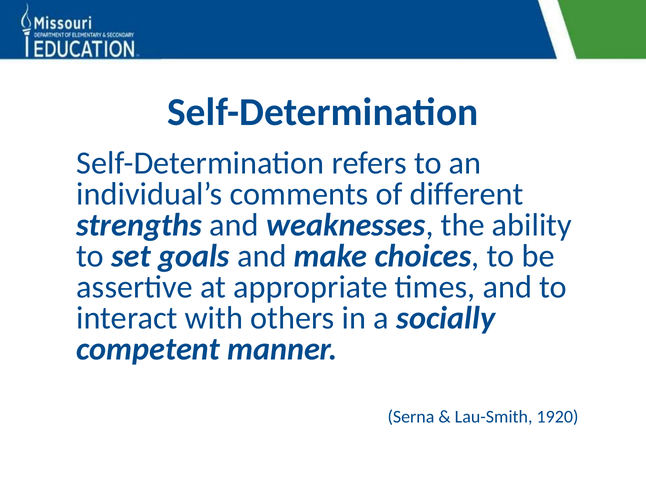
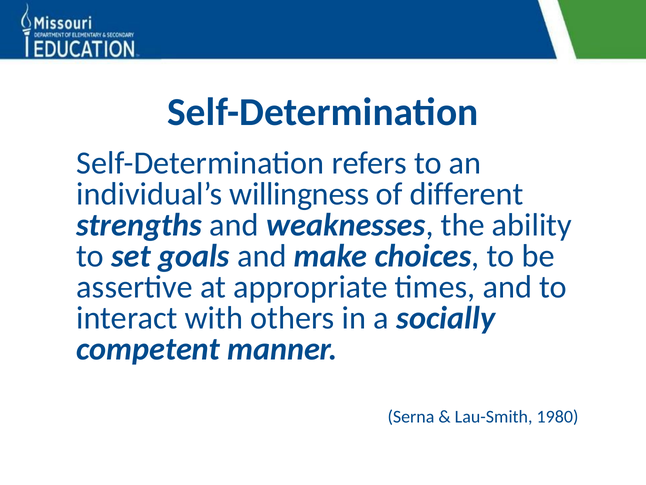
comments: comments -> willingness
1920: 1920 -> 1980
